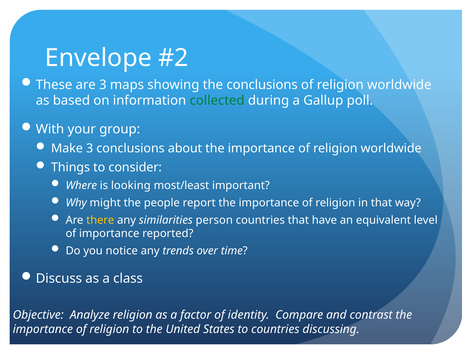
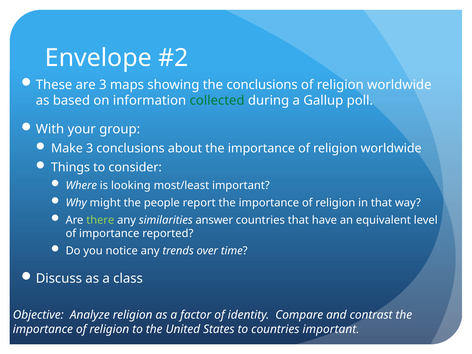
there colour: yellow -> light green
person: person -> answer
countries discussing: discussing -> important
